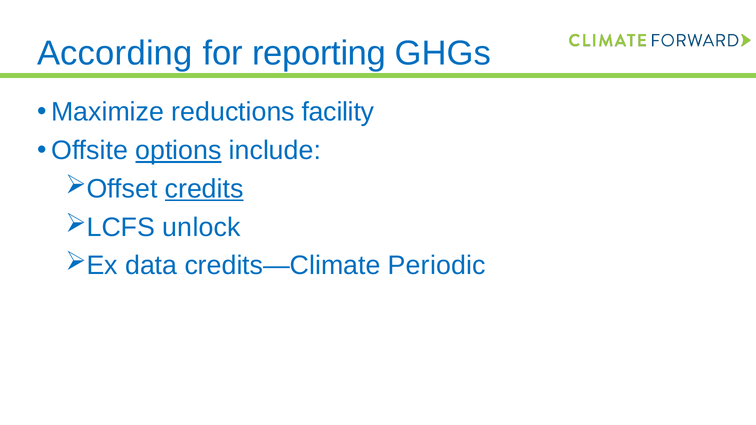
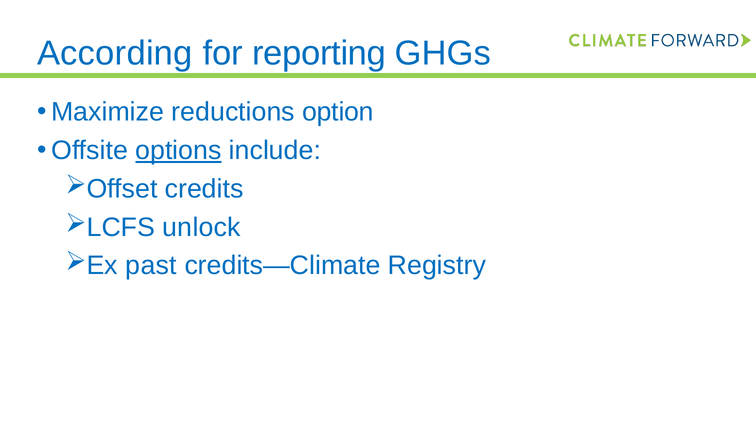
facility: facility -> option
credits underline: present -> none
data: data -> past
Periodic: Periodic -> Registry
